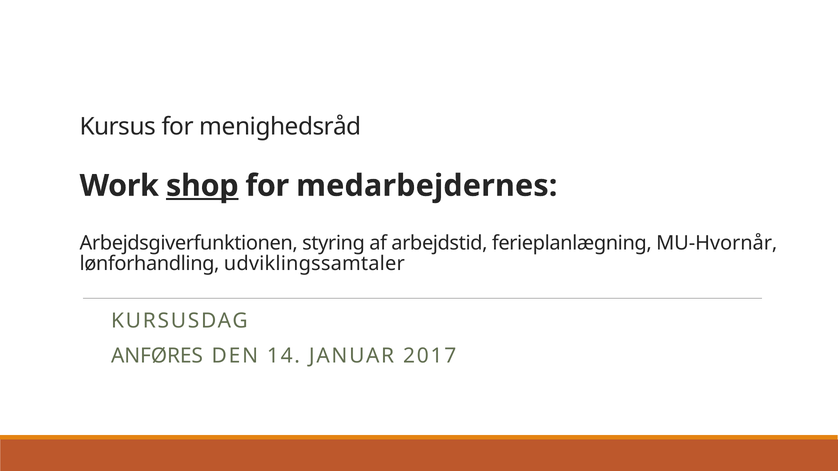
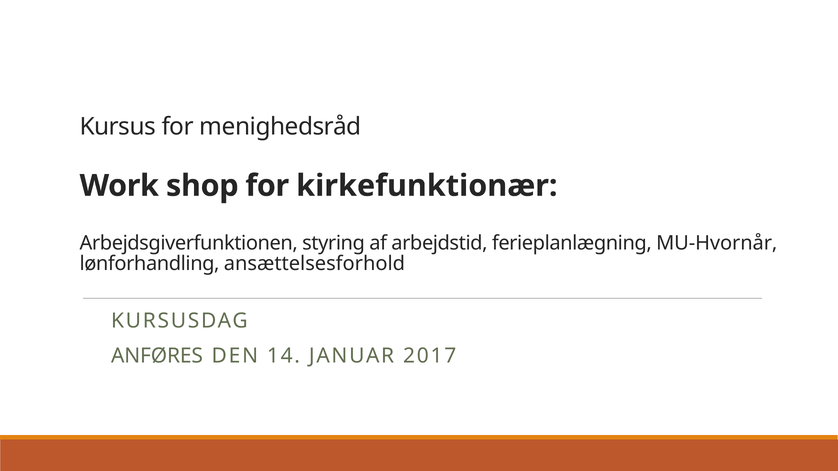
shop underline: present -> none
medarbejdernes: medarbejdernes -> kirkefunktionær
udviklingssamtaler: udviklingssamtaler -> ansættelsesforhold
